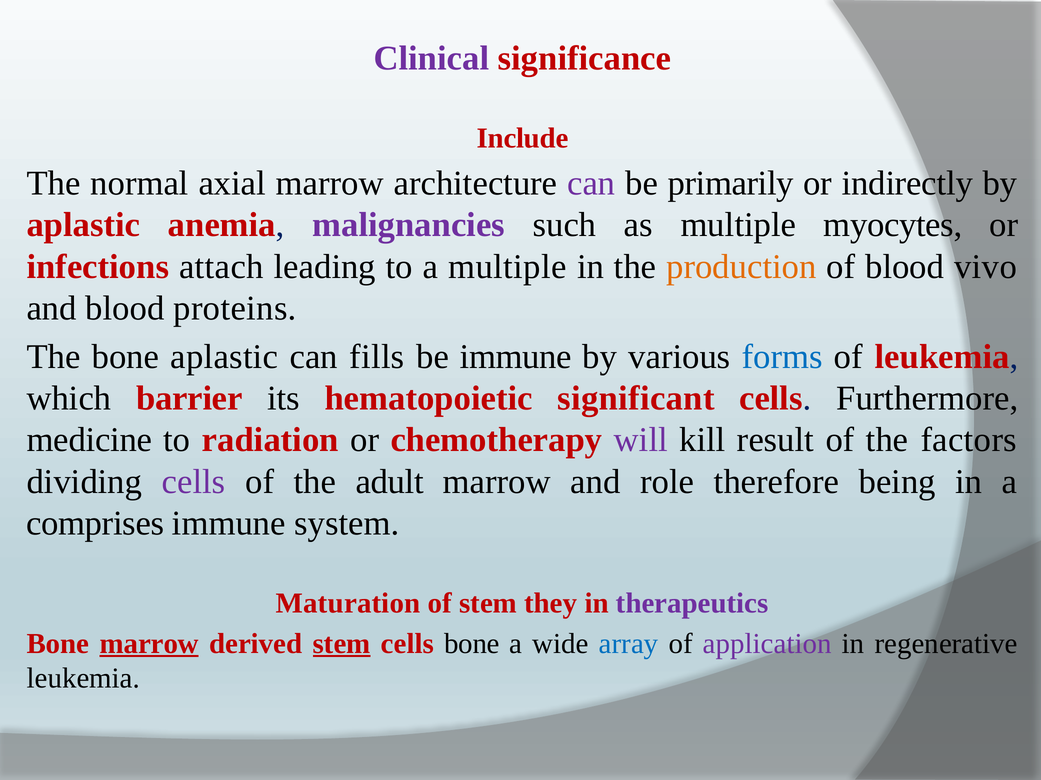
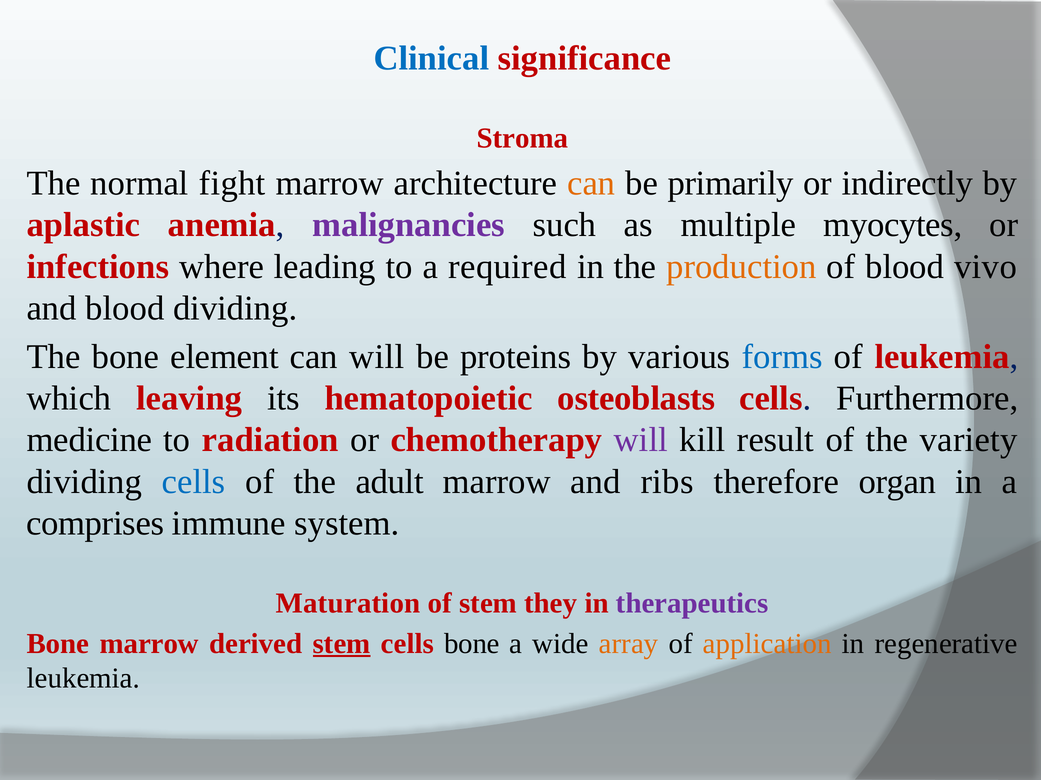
Clinical colour: purple -> blue
Include: Include -> Stroma
axial: axial -> fight
can at (591, 184) colour: purple -> orange
attach: attach -> where
a multiple: multiple -> required
blood proteins: proteins -> dividing
bone aplastic: aplastic -> element
can fills: fills -> will
be immune: immune -> proteins
barrier: barrier -> leaving
significant: significant -> osteoblasts
factors: factors -> variety
cells at (194, 482) colour: purple -> blue
role: role -> ribs
being: being -> organ
marrow at (149, 644) underline: present -> none
array colour: blue -> orange
application colour: purple -> orange
